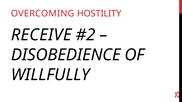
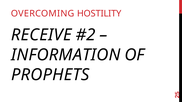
DISOBEDIENCE: DISOBEDIENCE -> INFORMATION
WILLFULLY: WILLFULLY -> PROPHETS
